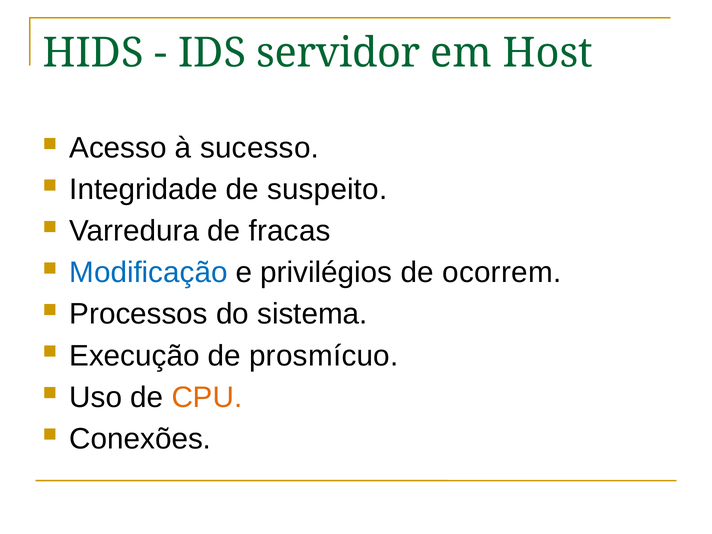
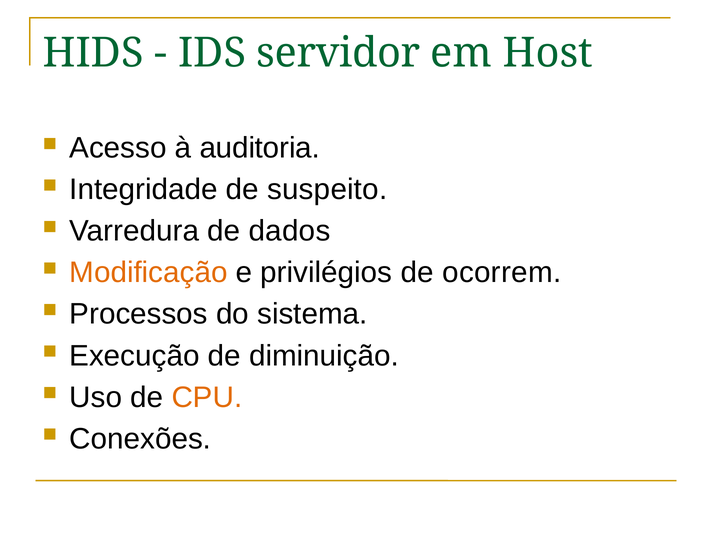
sucesso: sucesso -> auditoria
fracas: fracas -> dados
Modificação colour: blue -> orange
prosmícuo: prosmícuo -> diminuição
